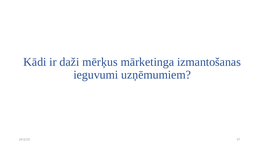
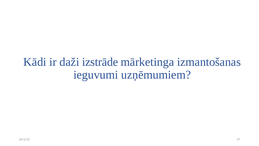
mērķus: mērķus -> izstrāde
